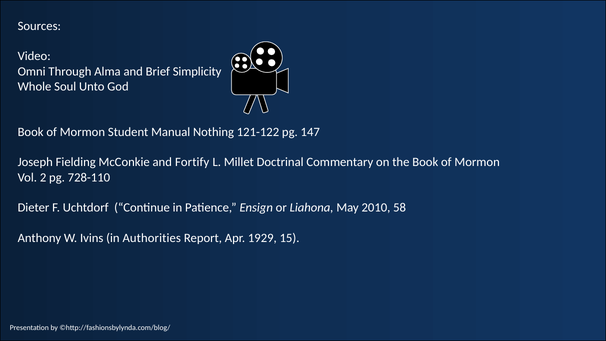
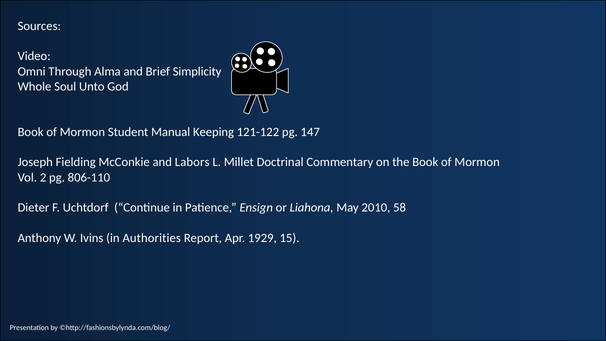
Nothing: Nothing -> Keeping
Fortify: Fortify -> Labors
728-110: 728-110 -> 806-110
